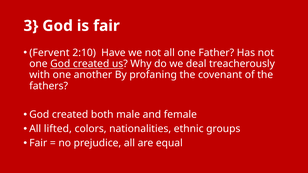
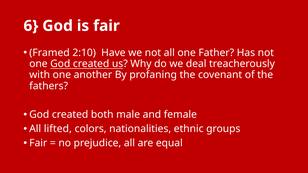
3: 3 -> 6
Fervent: Fervent -> Framed
